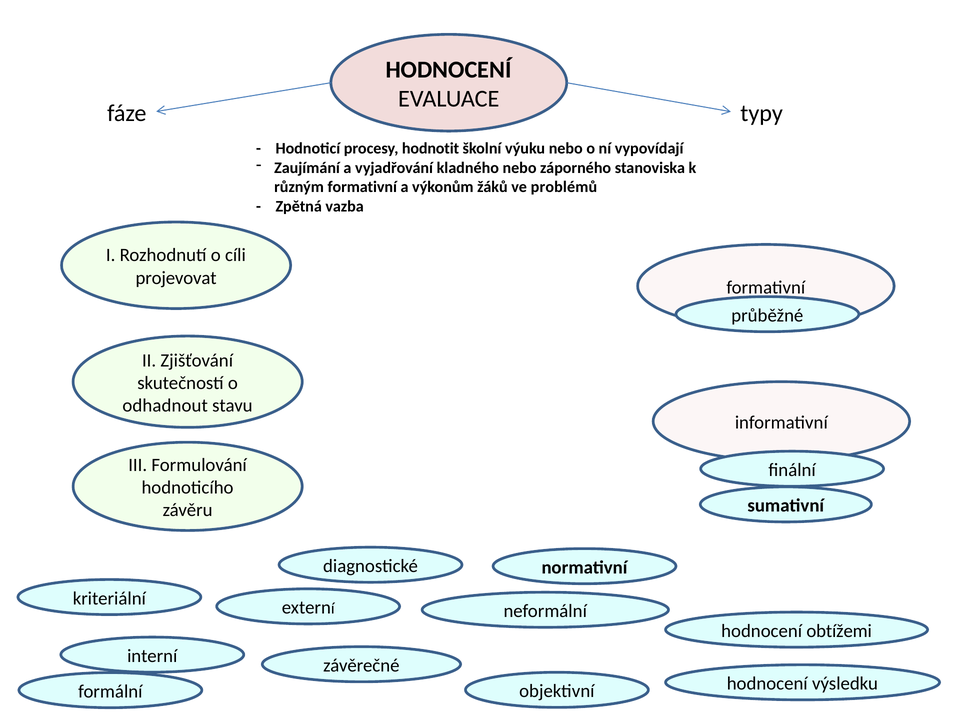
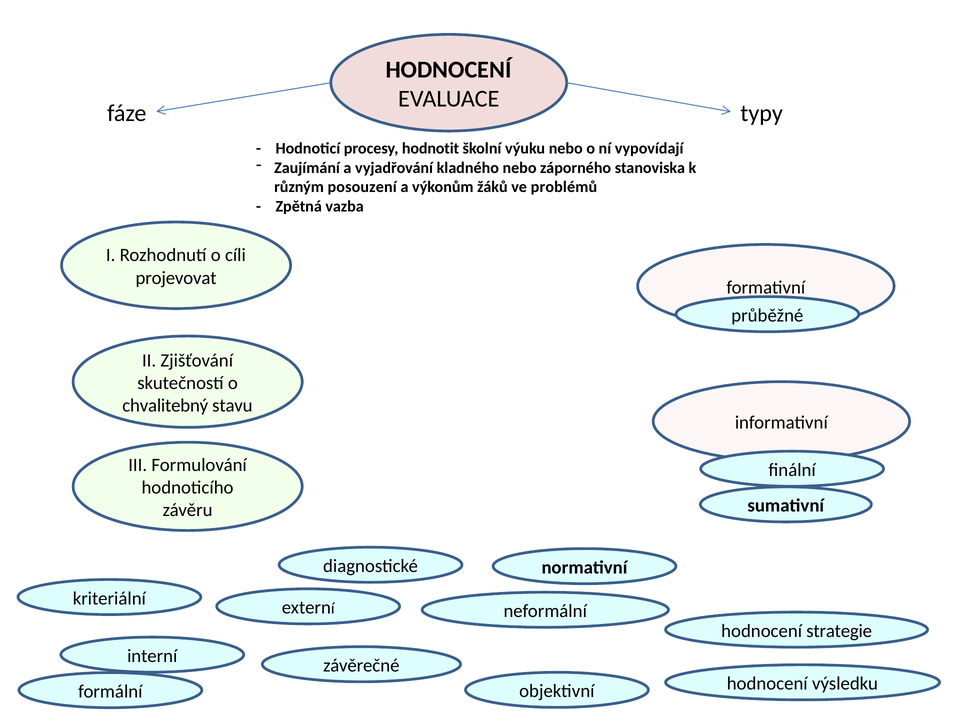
různým formativní: formativní -> posouzení
odhadnout: odhadnout -> chvalitebný
obtížemi: obtížemi -> strategie
